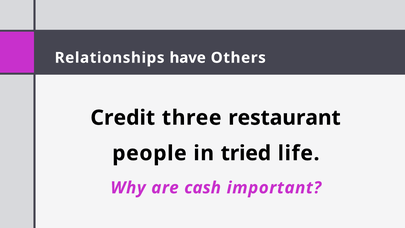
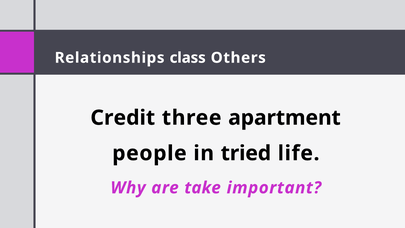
have: have -> class
restaurant: restaurant -> apartment
cash: cash -> take
